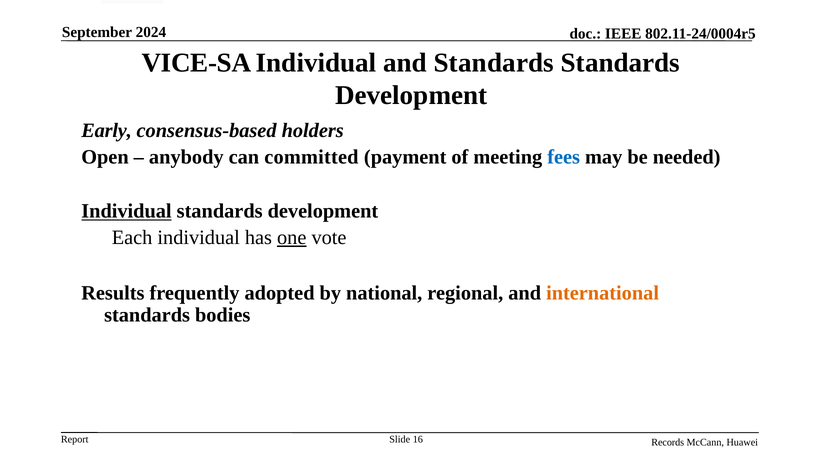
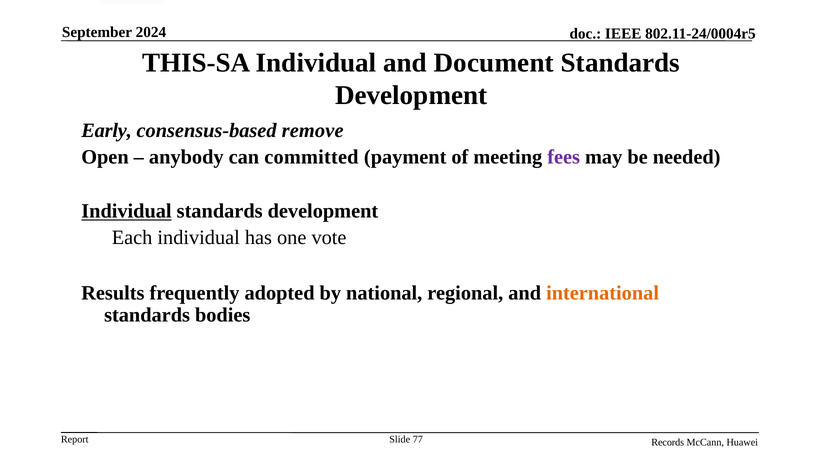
VICE-SA: VICE-SA -> THIS-SA
and Standards: Standards -> Document
holders: holders -> remove
fees colour: blue -> purple
one underline: present -> none
16: 16 -> 77
